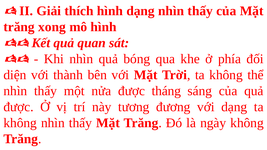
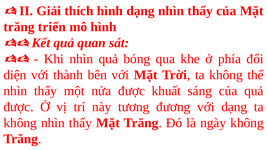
xong: xong -> triển
tháng: tháng -> khuất
